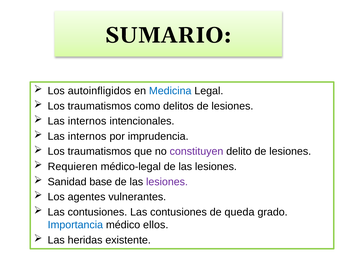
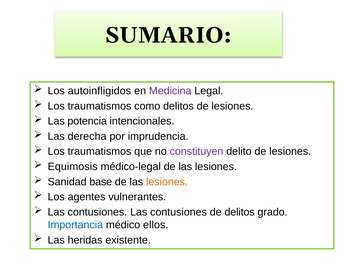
Medicina colour: blue -> purple
internos at (87, 121): internos -> potencia
internos at (87, 136): internos -> derecha
Requieren: Requieren -> Equimosis
lesiones at (167, 182) colour: purple -> orange
de queda: queda -> delitos
